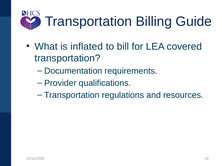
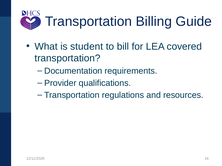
inflated: inflated -> student
